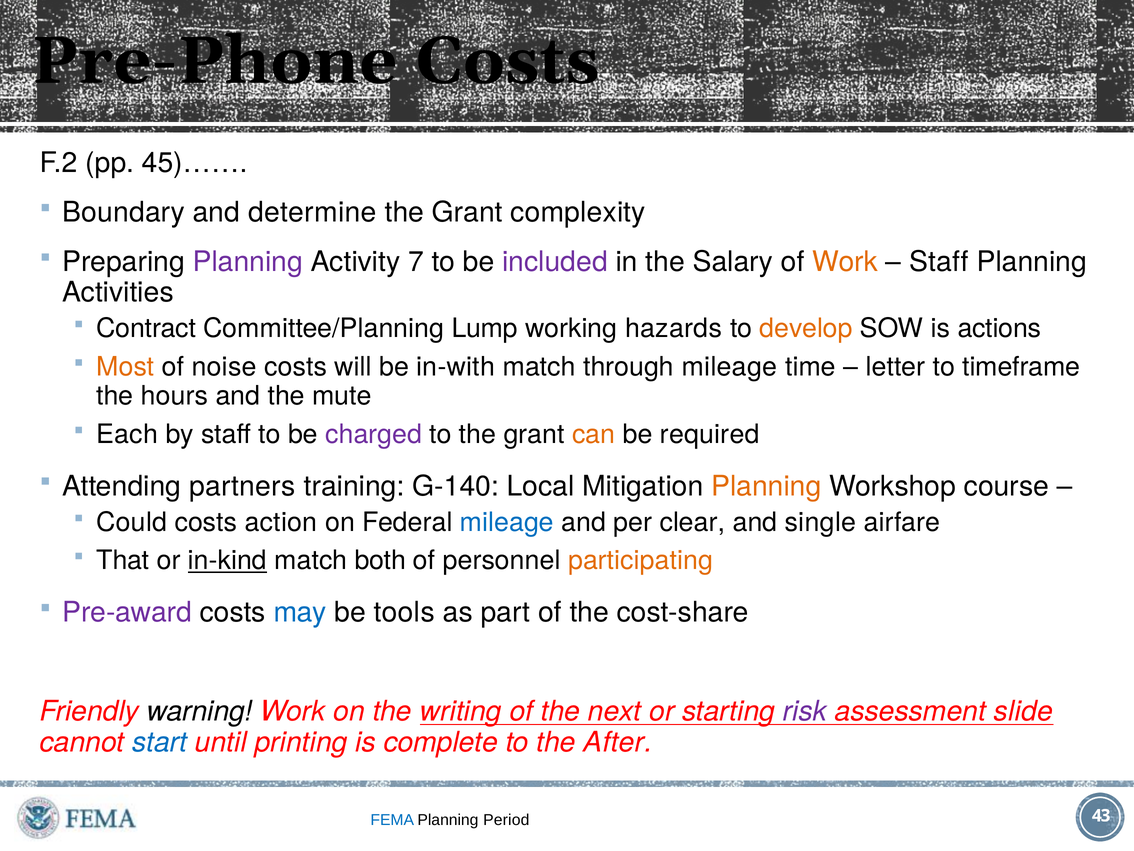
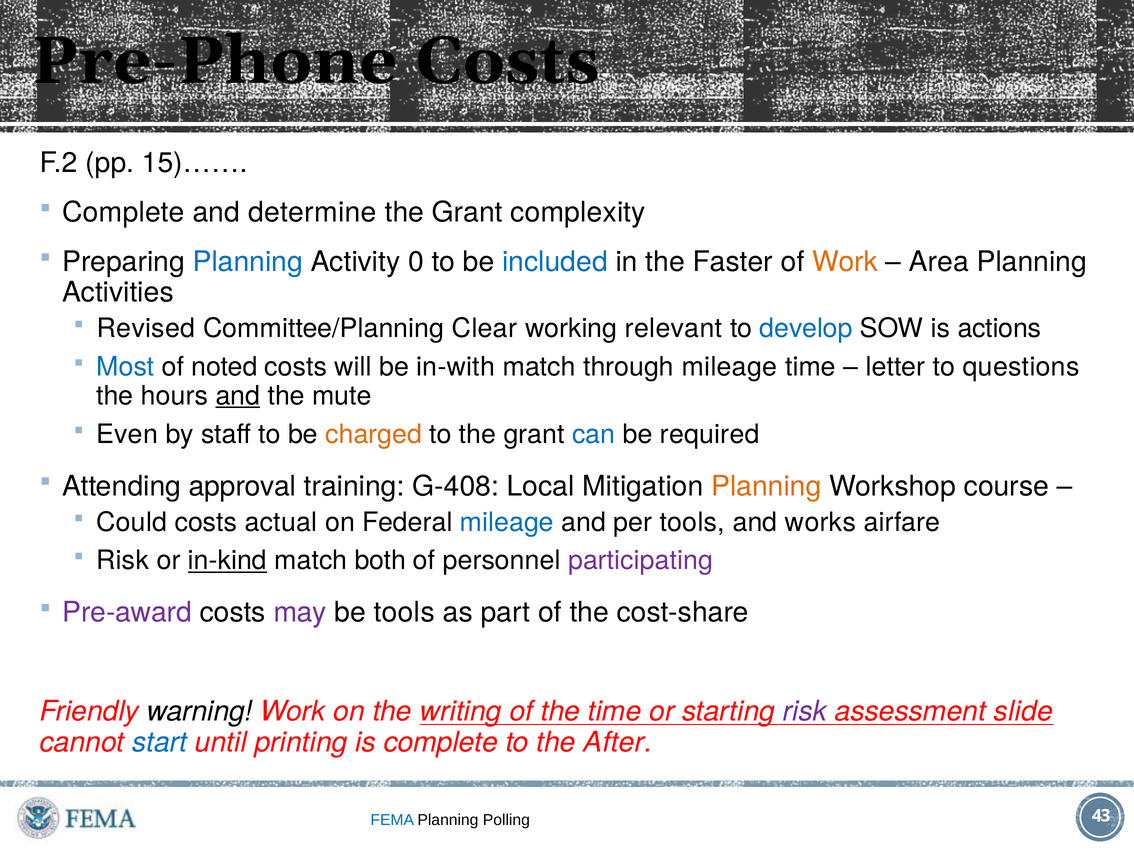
45)……: 45)…… -> 15)……
Boundary at (124, 212): Boundary -> Complete
Planning at (248, 262) colour: purple -> blue
7: 7 -> 0
included colour: purple -> blue
Salary: Salary -> Faster
Staff at (939, 262): Staff -> Area
Contract: Contract -> Revised
Lump: Lump -> Clear
hazards: hazards -> relevant
develop colour: orange -> blue
Most colour: orange -> blue
noise: noise -> noted
timeframe: timeframe -> questions
and at (238, 396) underline: none -> present
Each: Each -> Even
charged colour: purple -> orange
can colour: orange -> blue
partners: partners -> approval
G-140: G-140 -> G-408
action: action -> actual
per clear: clear -> tools
single: single -> works
That at (123, 560): That -> Risk
participating colour: orange -> purple
may colour: blue -> purple
the next: next -> time
Period: Period -> Polling
